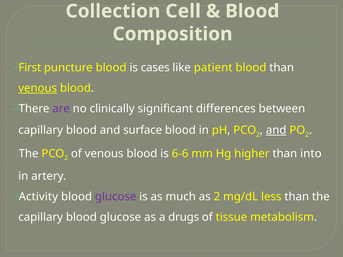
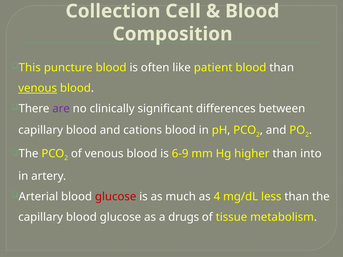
First: First -> This
cases: cases -> often
surface: surface -> cations
and at (276, 130) underline: present -> none
6-6: 6-6 -> 6-9
Activity: Activity -> Arterial
glucose at (116, 197) colour: purple -> red
as 2: 2 -> 4
